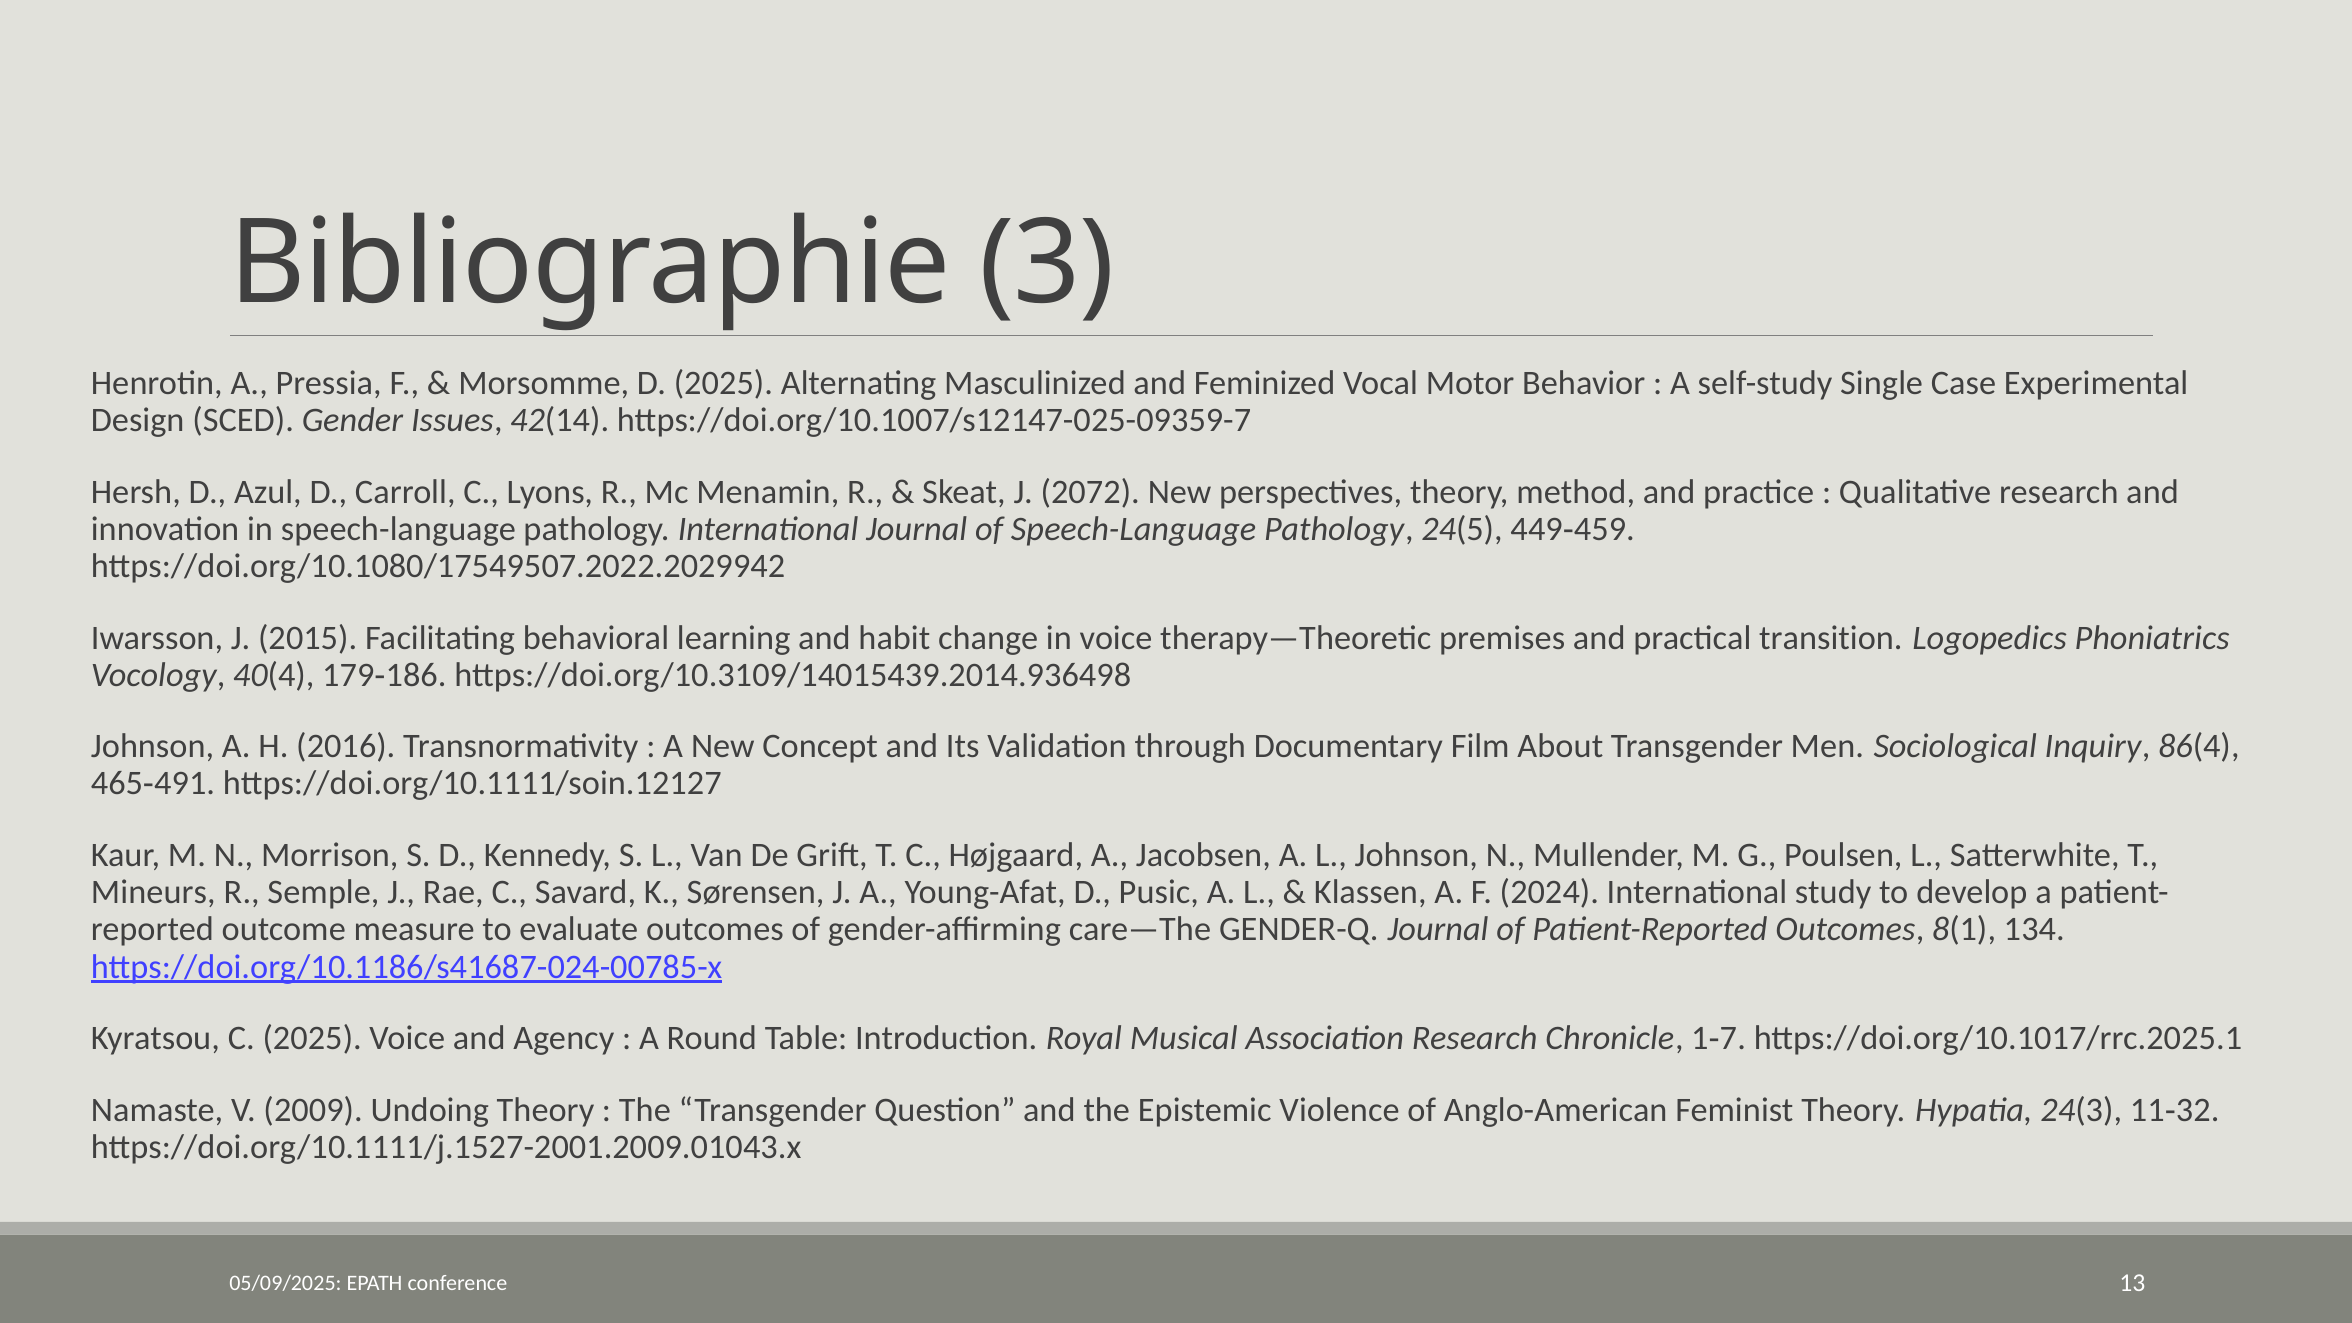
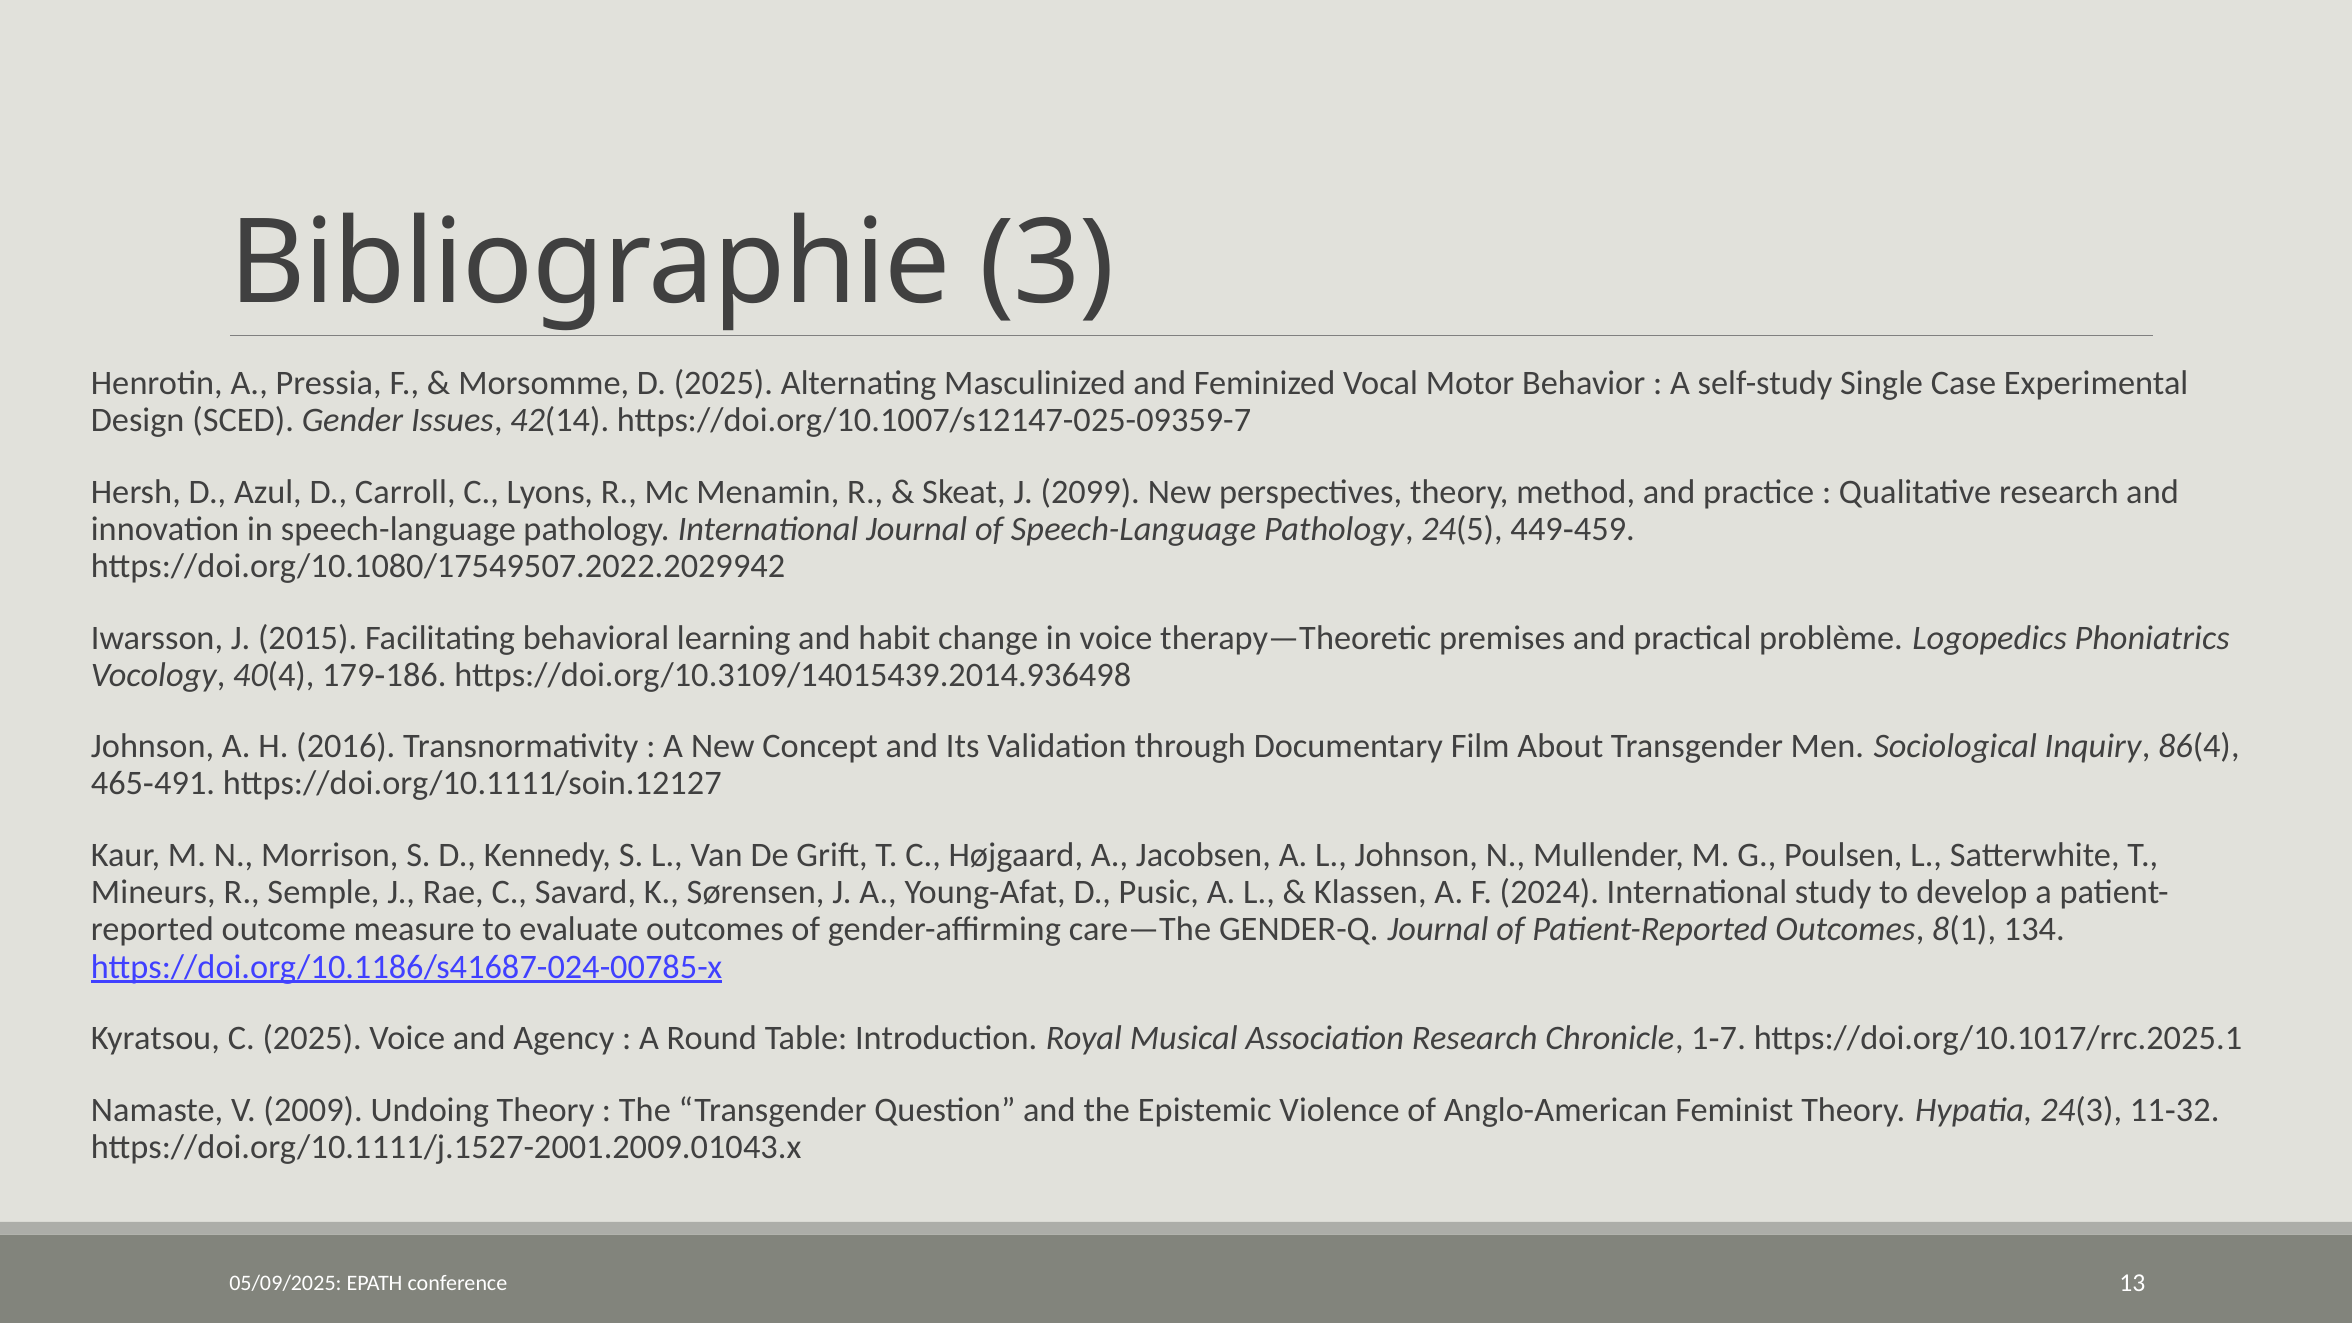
2072: 2072 -> 2099
transition: transition -> problème
